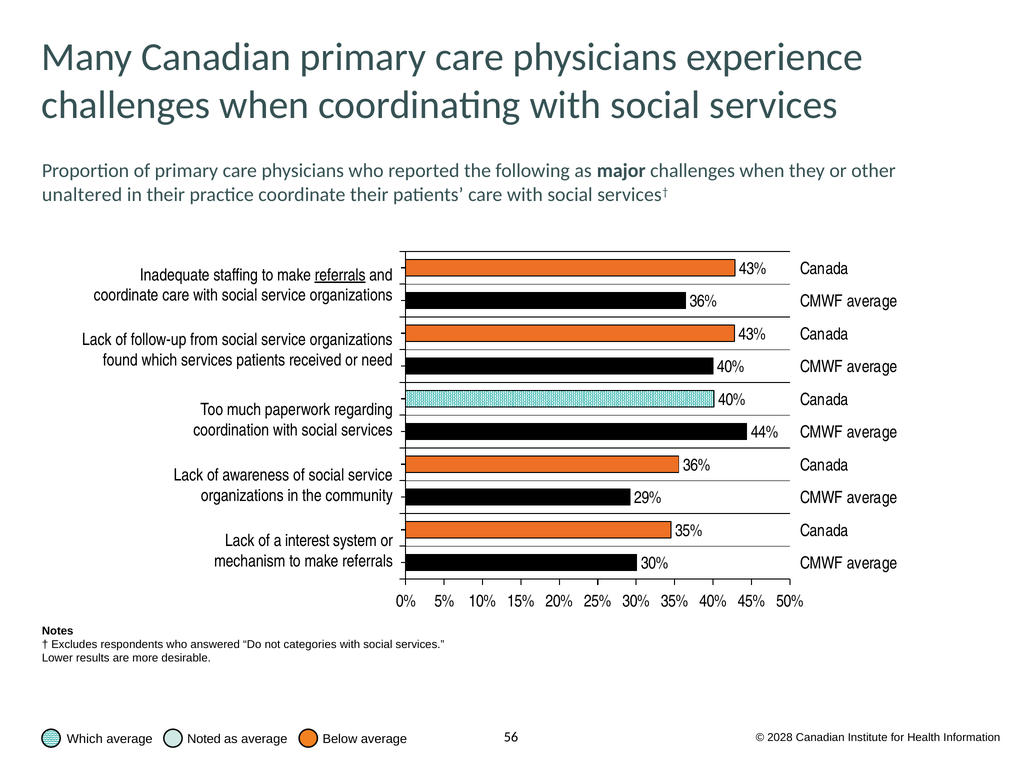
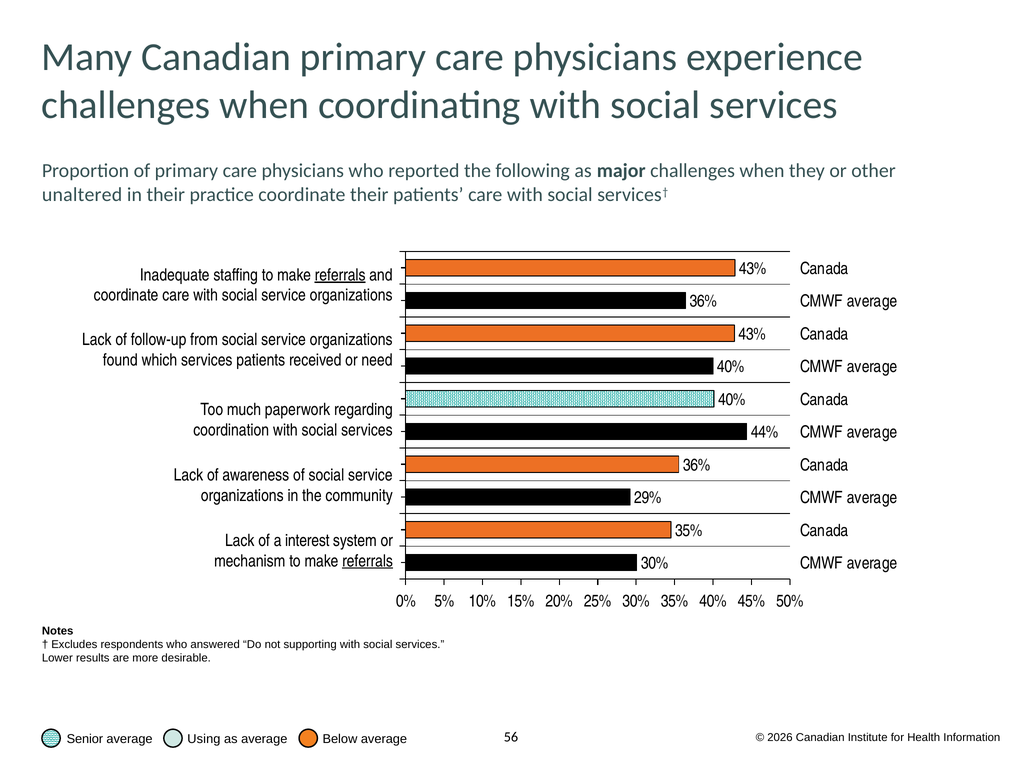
referrals at (368, 561) underline: none -> present
categories: categories -> supporting
2028: 2028 -> 2026
Which at (85, 739): Which -> Senior
Noted: Noted -> Using
